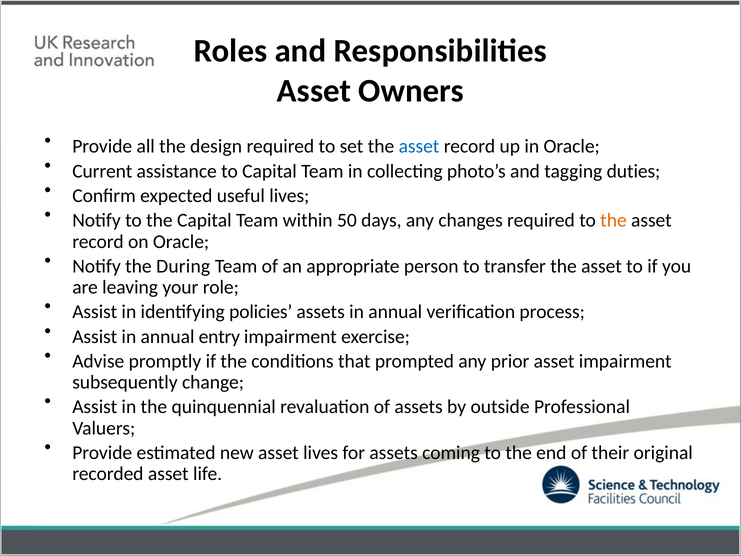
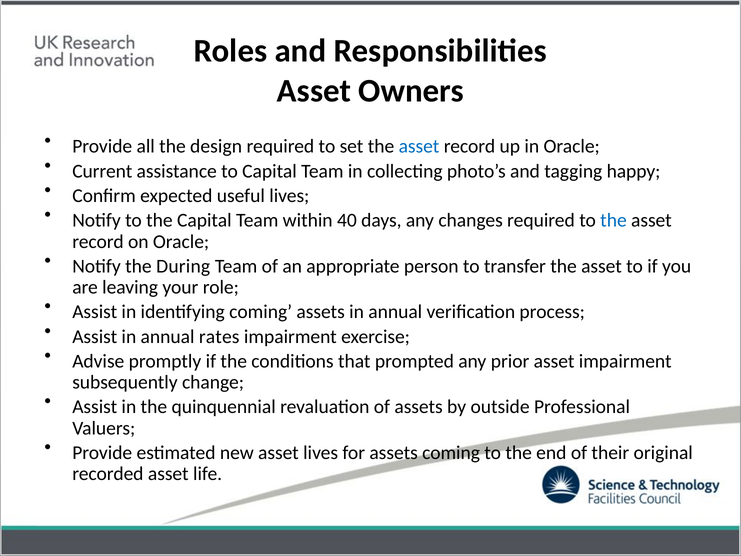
duties: duties -> happy
50: 50 -> 40
the at (613, 220) colour: orange -> blue
identifying policies: policies -> coming
entry: entry -> rates
